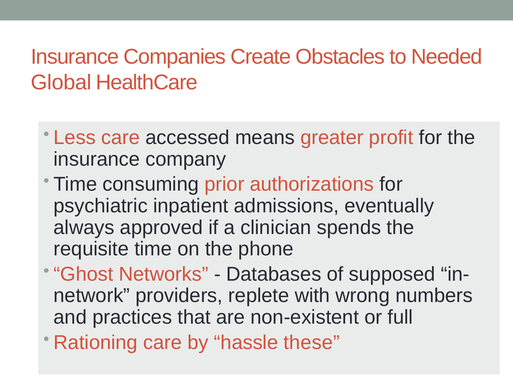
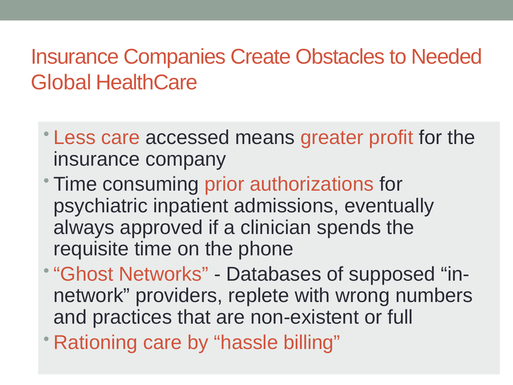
these: these -> billing
